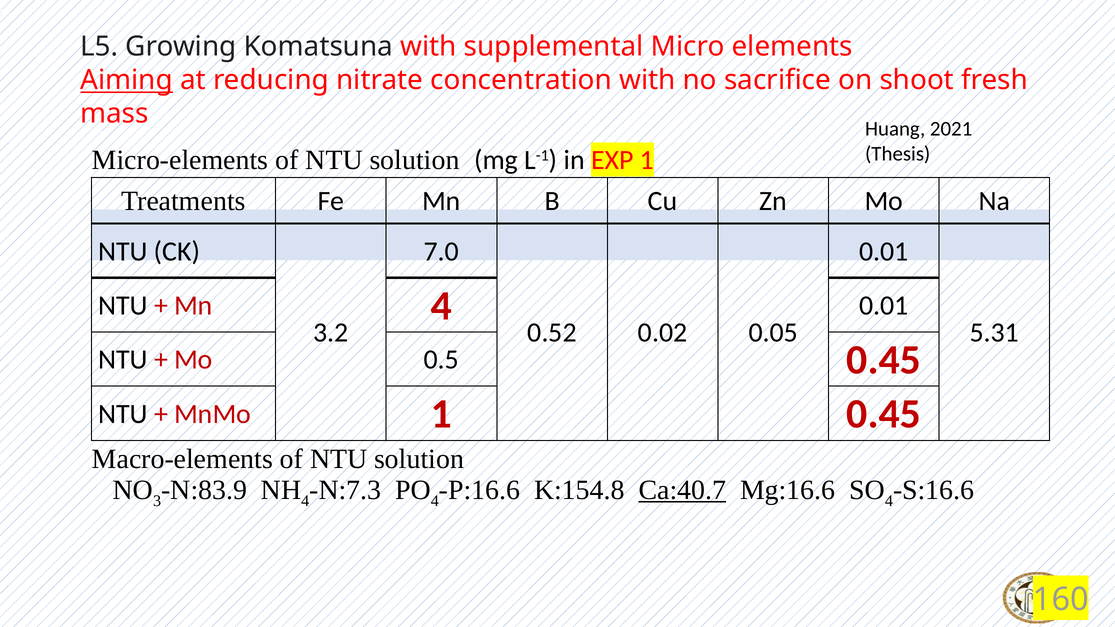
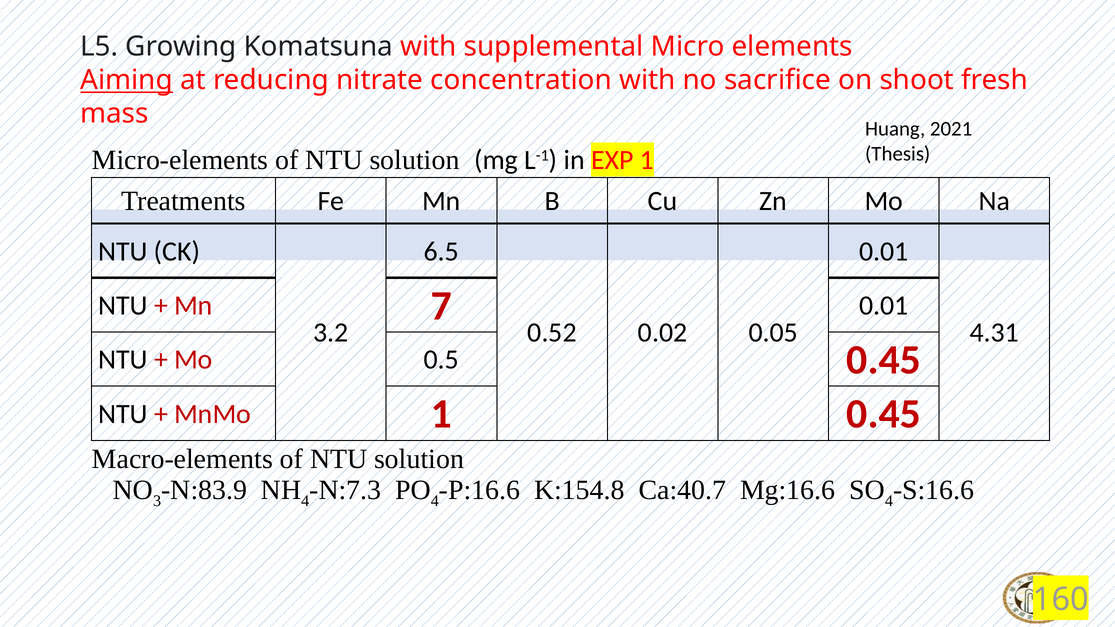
7.0: 7.0 -> 6.5
Mn 4: 4 -> 7
5.31: 5.31 -> 4.31
Ca:40.7 underline: present -> none
